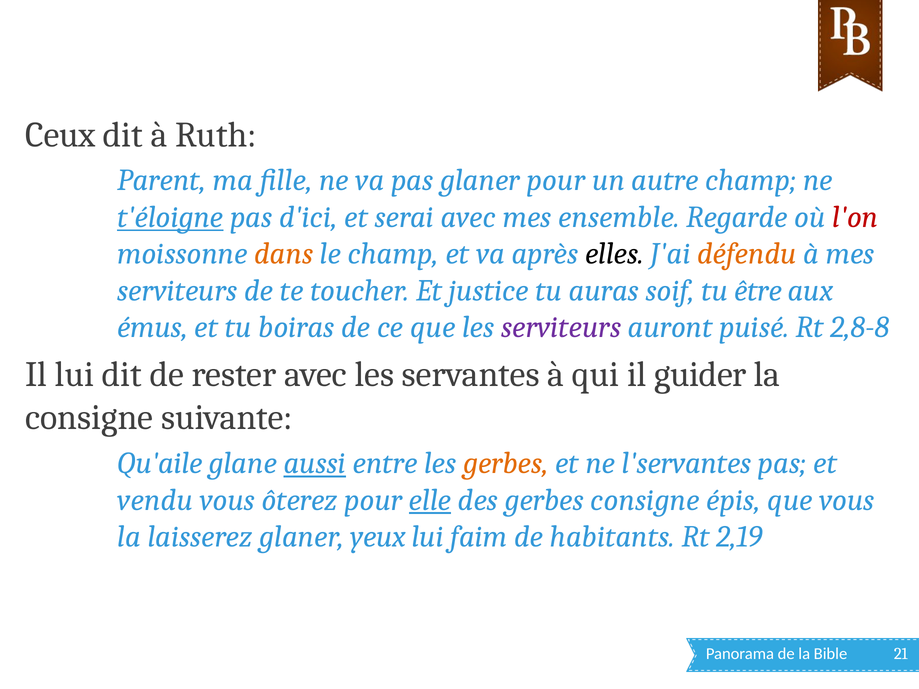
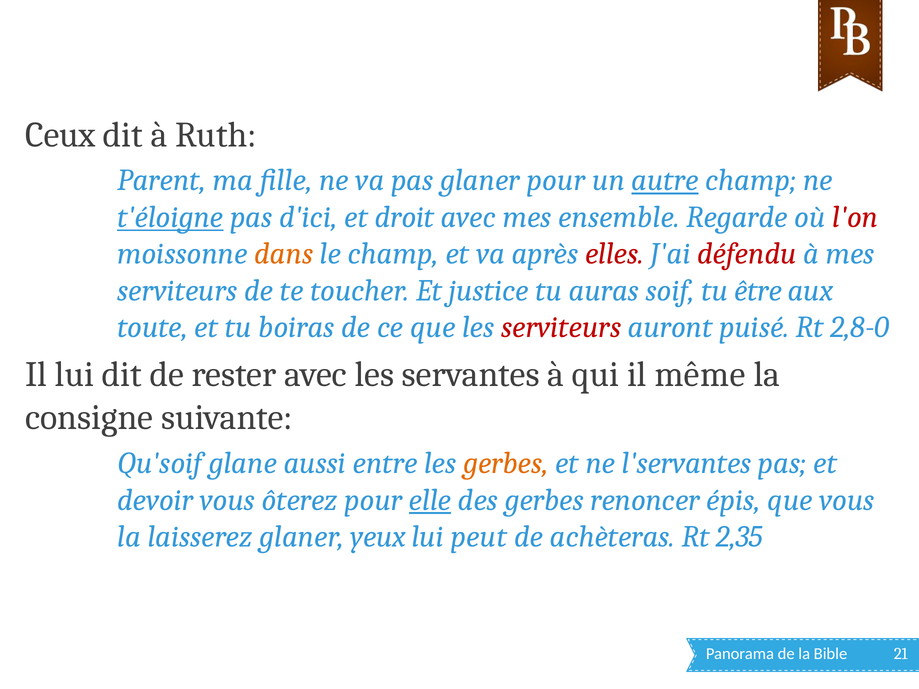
autre underline: none -> present
serai: serai -> droit
elles colour: black -> red
défendu colour: orange -> red
émus: émus -> toute
serviteurs at (561, 327) colour: purple -> red
2,8-8: 2,8-8 -> 2,8-0
guider: guider -> même
Qu'aile: Qu'aile -> Qu'soif
aussi underline: present -> none
vendu: vendu -> devoir
gerbes consigne: consigne -> renoncer
faim: faim -> peut
habitants: habitants -> achèteras
2,19: 2,19 -> 2,35
